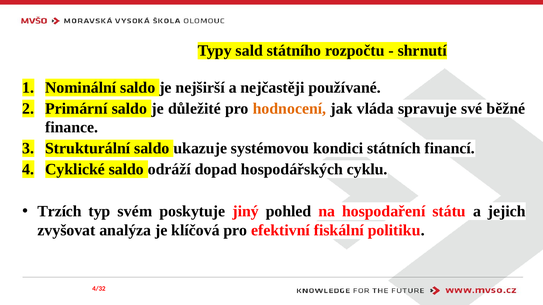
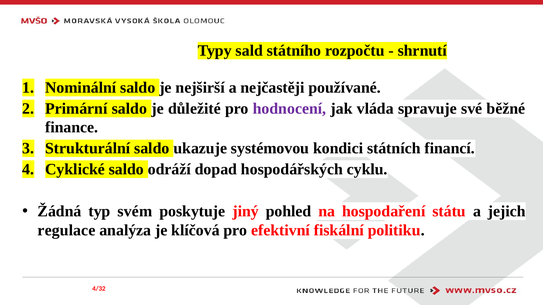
hodnocení colour: orange -> purple
Trzích: Trzích -> Žádná
zvyšovat: zvyšovat -> regulace
